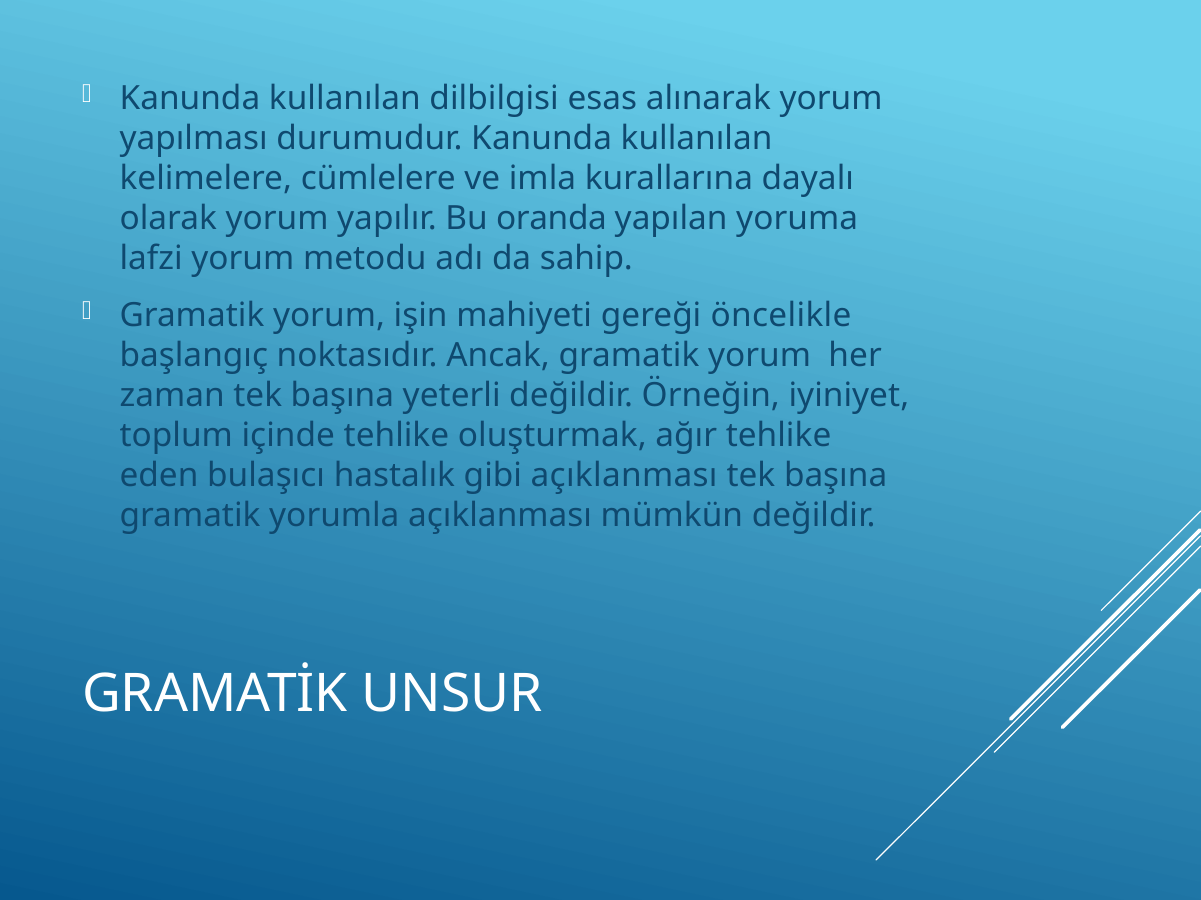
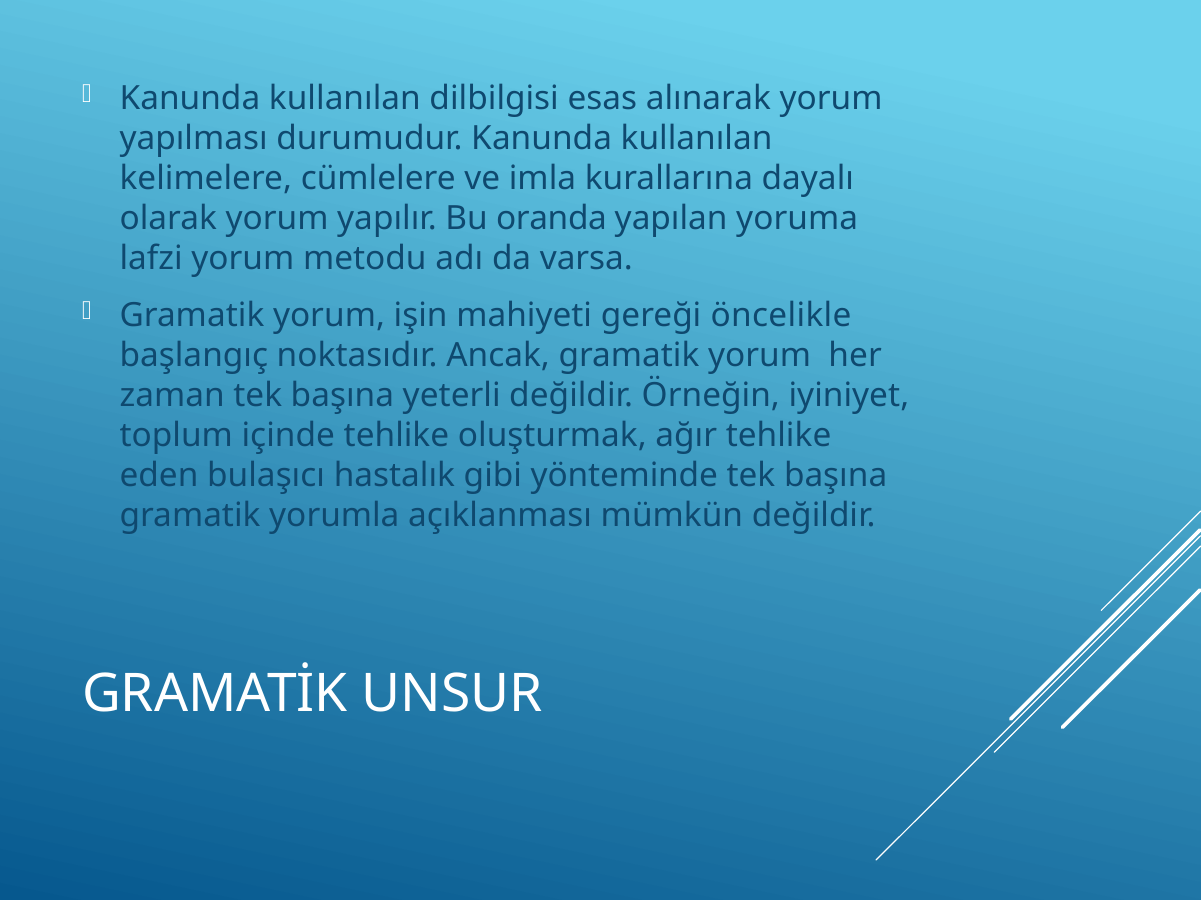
sahip: sahip -> varsa
gibi açıklanması: açıklanması -> yönteminde
